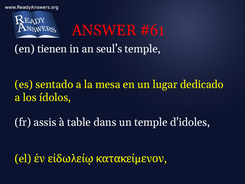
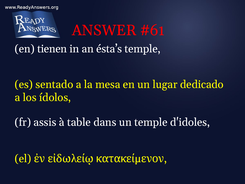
seul’s: seul’s -> ésta’s
